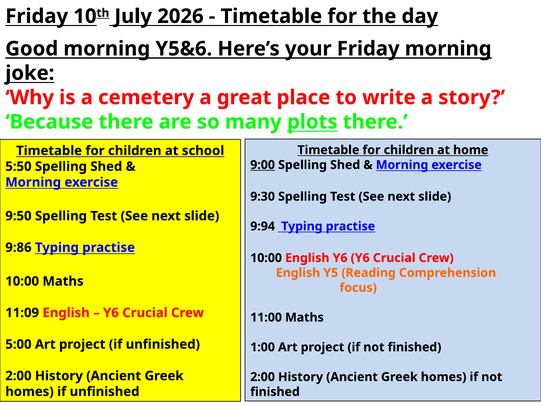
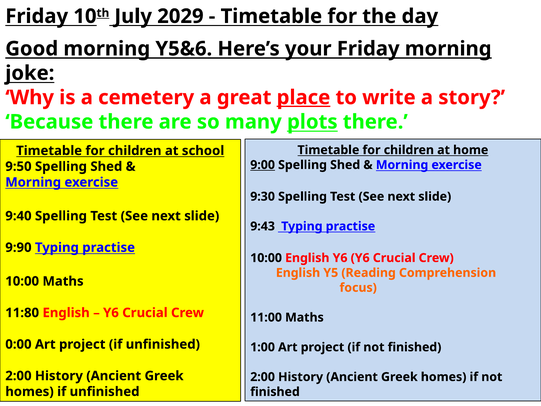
2026: 2026 -> 2029
place underline: none -> present
5:50: 5:50 -> 9:50
9:50: 9:50 -> 9:40
9:94: 9:94 -> 9:43
9:86: 9:86 -> 9:90
11:09: 11:09 -> 11:80
5:00: 5:00 -> 0:00
